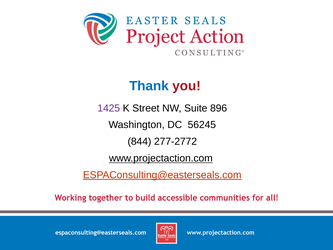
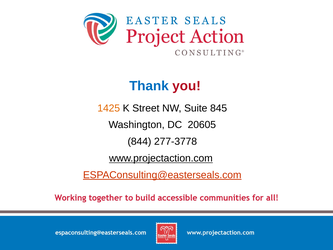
1425 colour: purple -> orange
896: 896 -> 845
56245: 56245 -> 20605
277-2772: 277-2772 -> 277-3778
